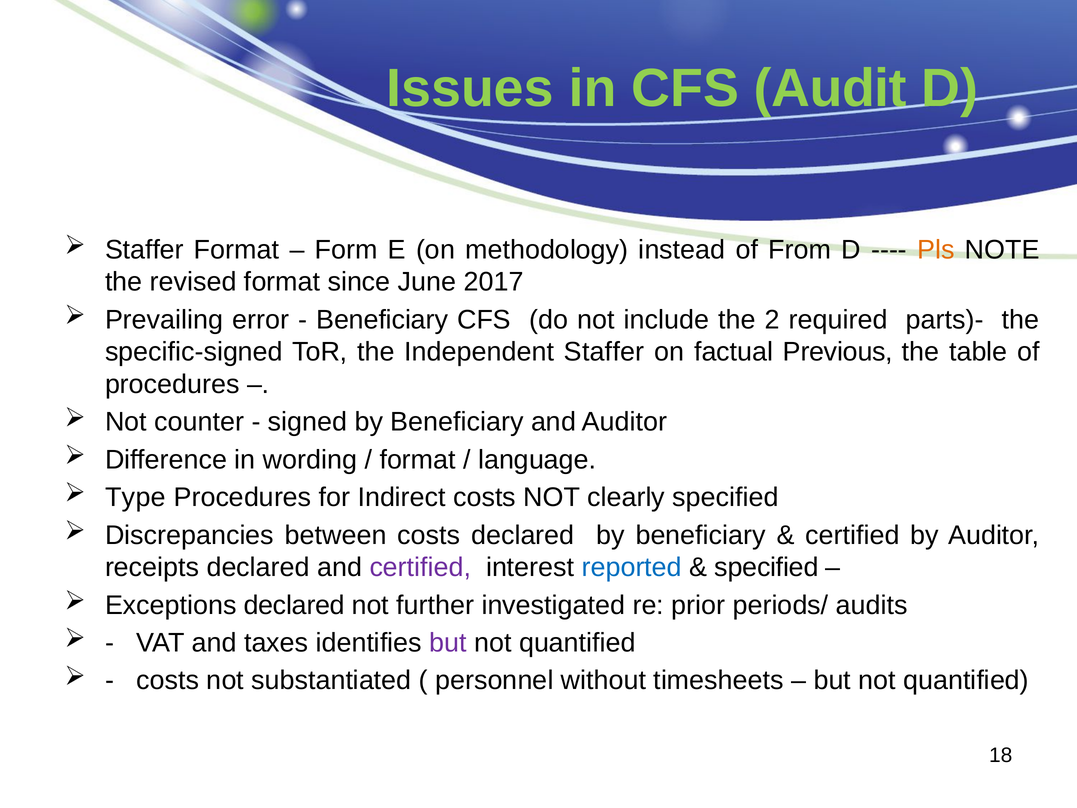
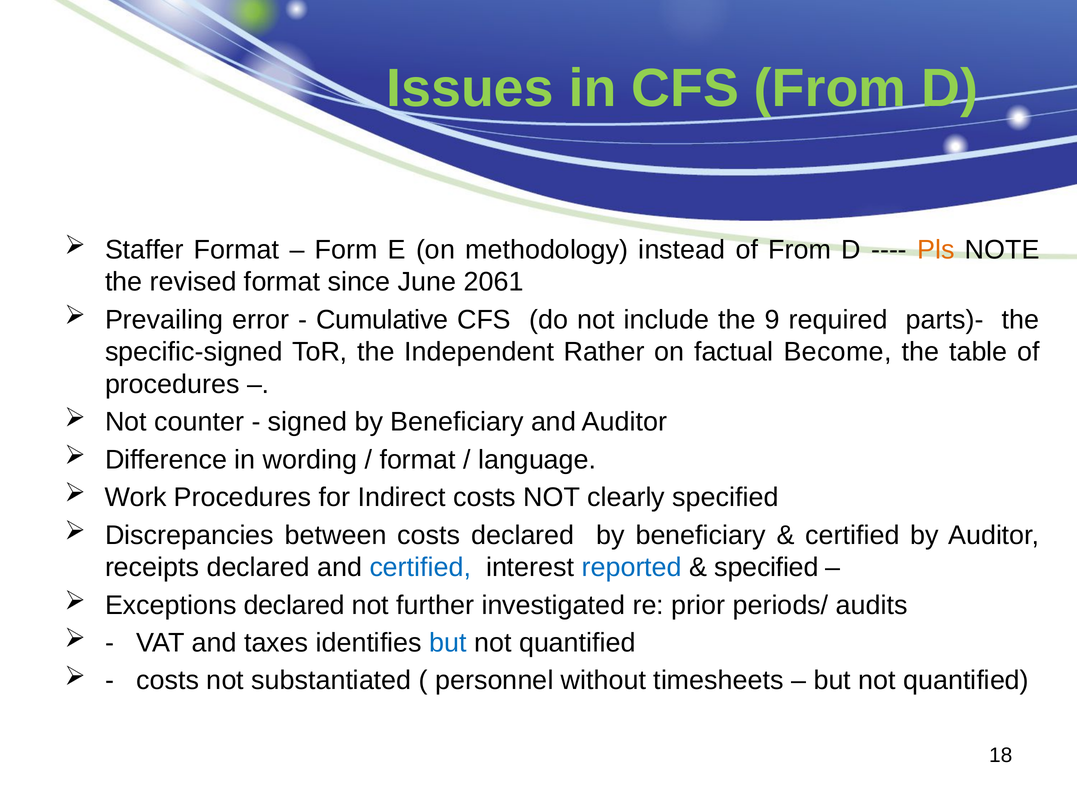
CFS Audit: Audit -> From
2017: 2017 -> 2061
Beneficiary at (382, 320): Beneficiary -> Cumulative
2: 2 -> 9
Independent Staffer: Staffer -> Rather
Previous: Previous -> Become
Type: Type -> Work
certified at (420, 567) colour: purple -> blue
but at (448, 643) colour: purple -> blue
